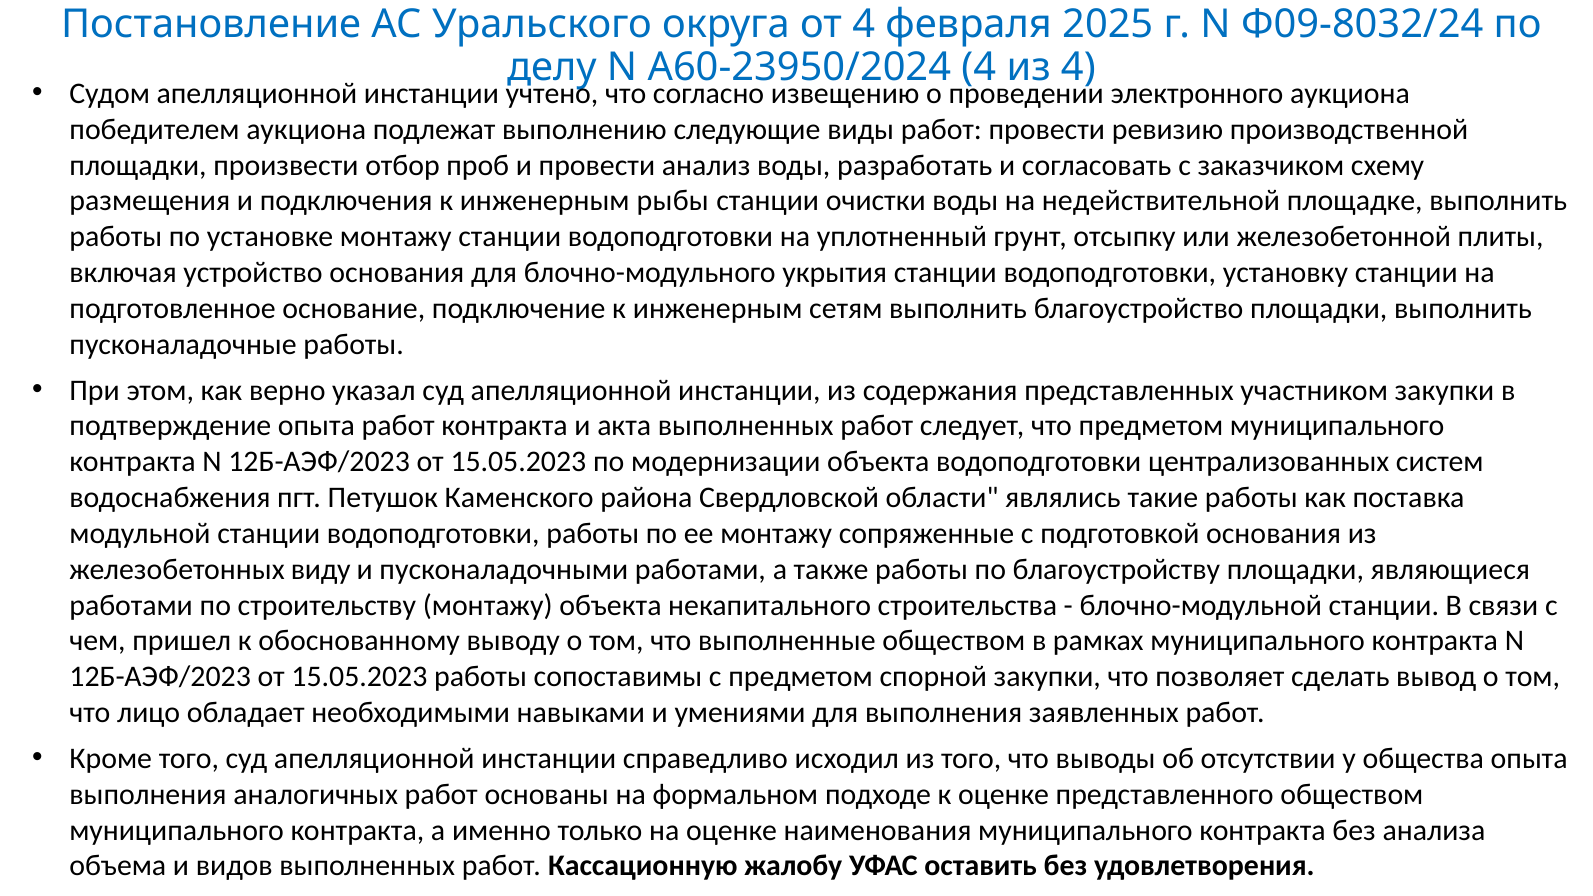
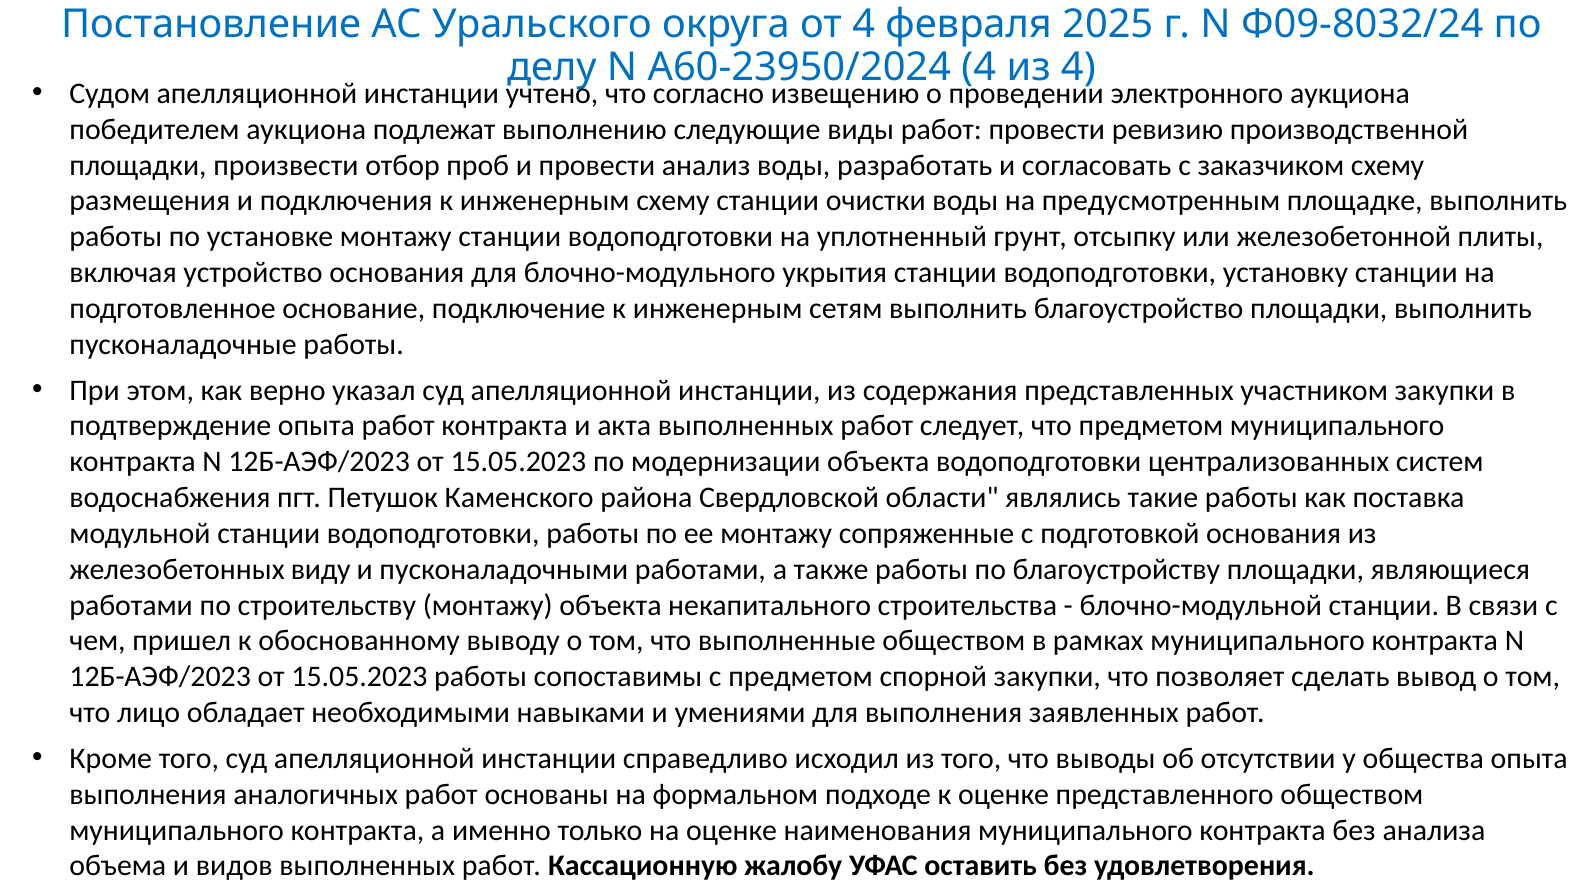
инженерным рыбы: рыбы -> схему
недействительной: недействительной -> предусмотренным
